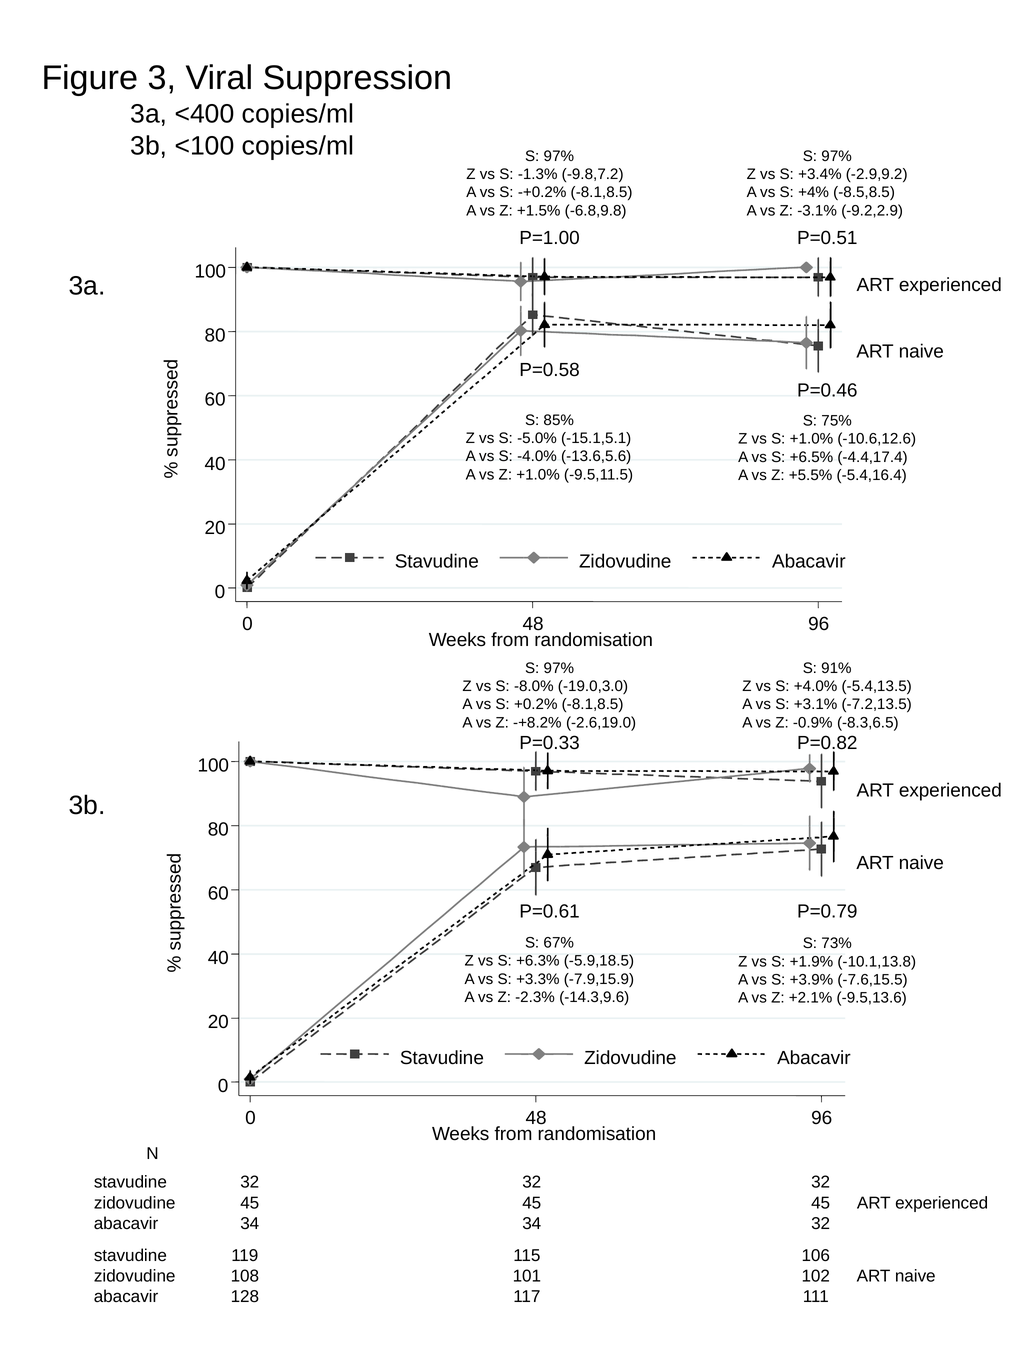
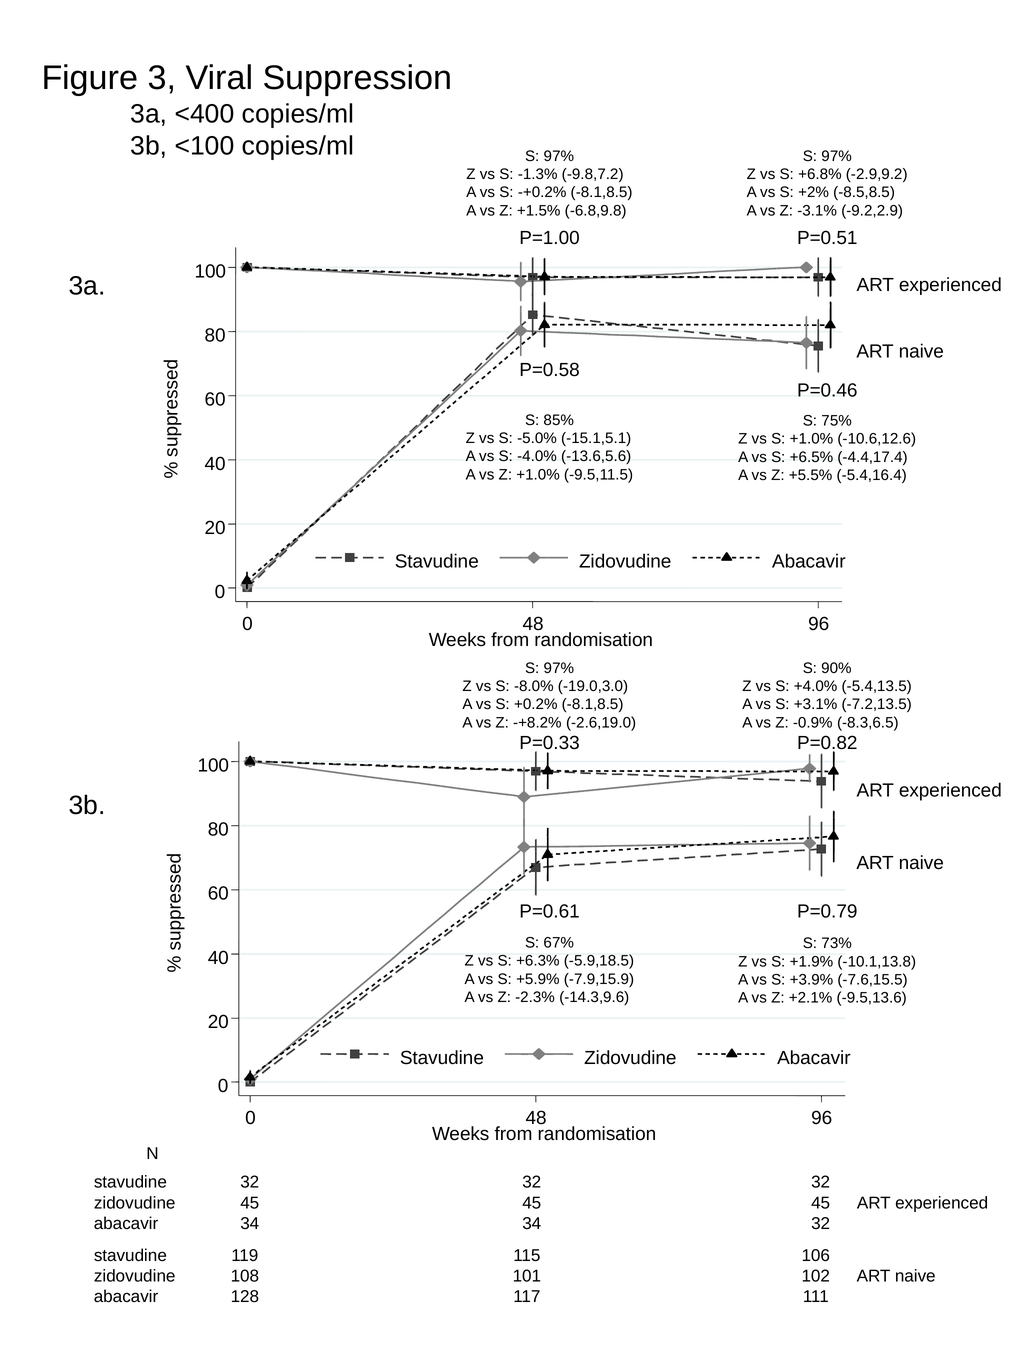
+3.4%: +3.4% -> +6.8%
+4%: +4% -> +2%
91%: 91% -> 90%
+3.3%: +3.3% -> +5.9%
